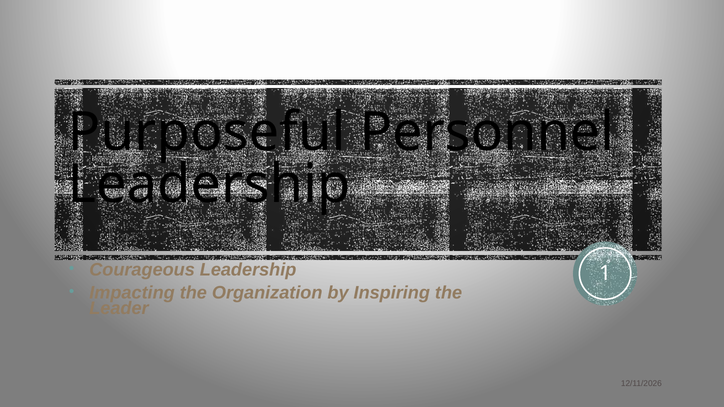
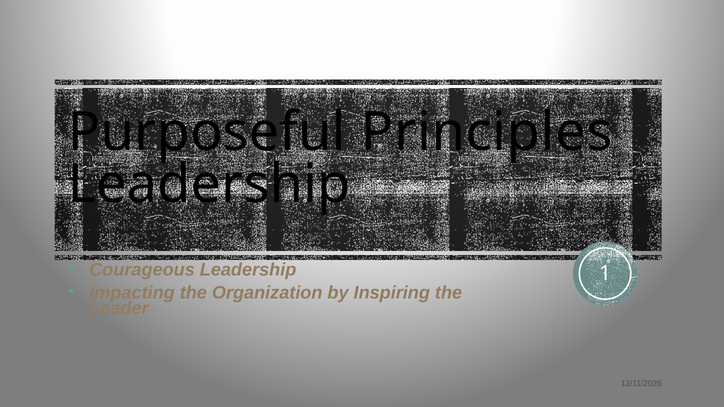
Personnel: Personnel -> Principles
